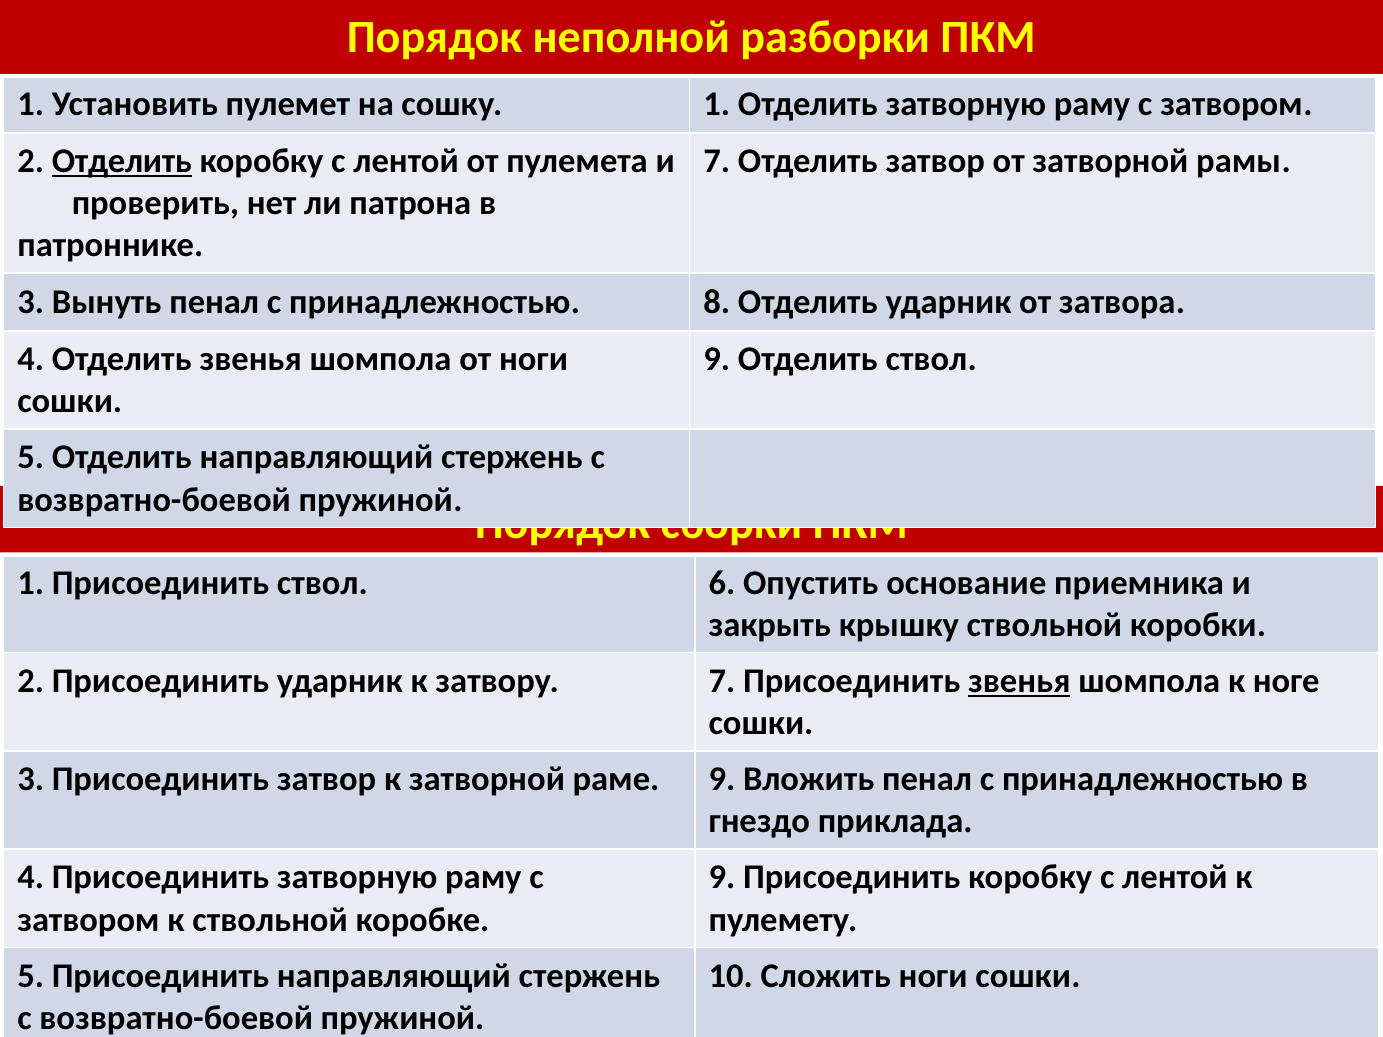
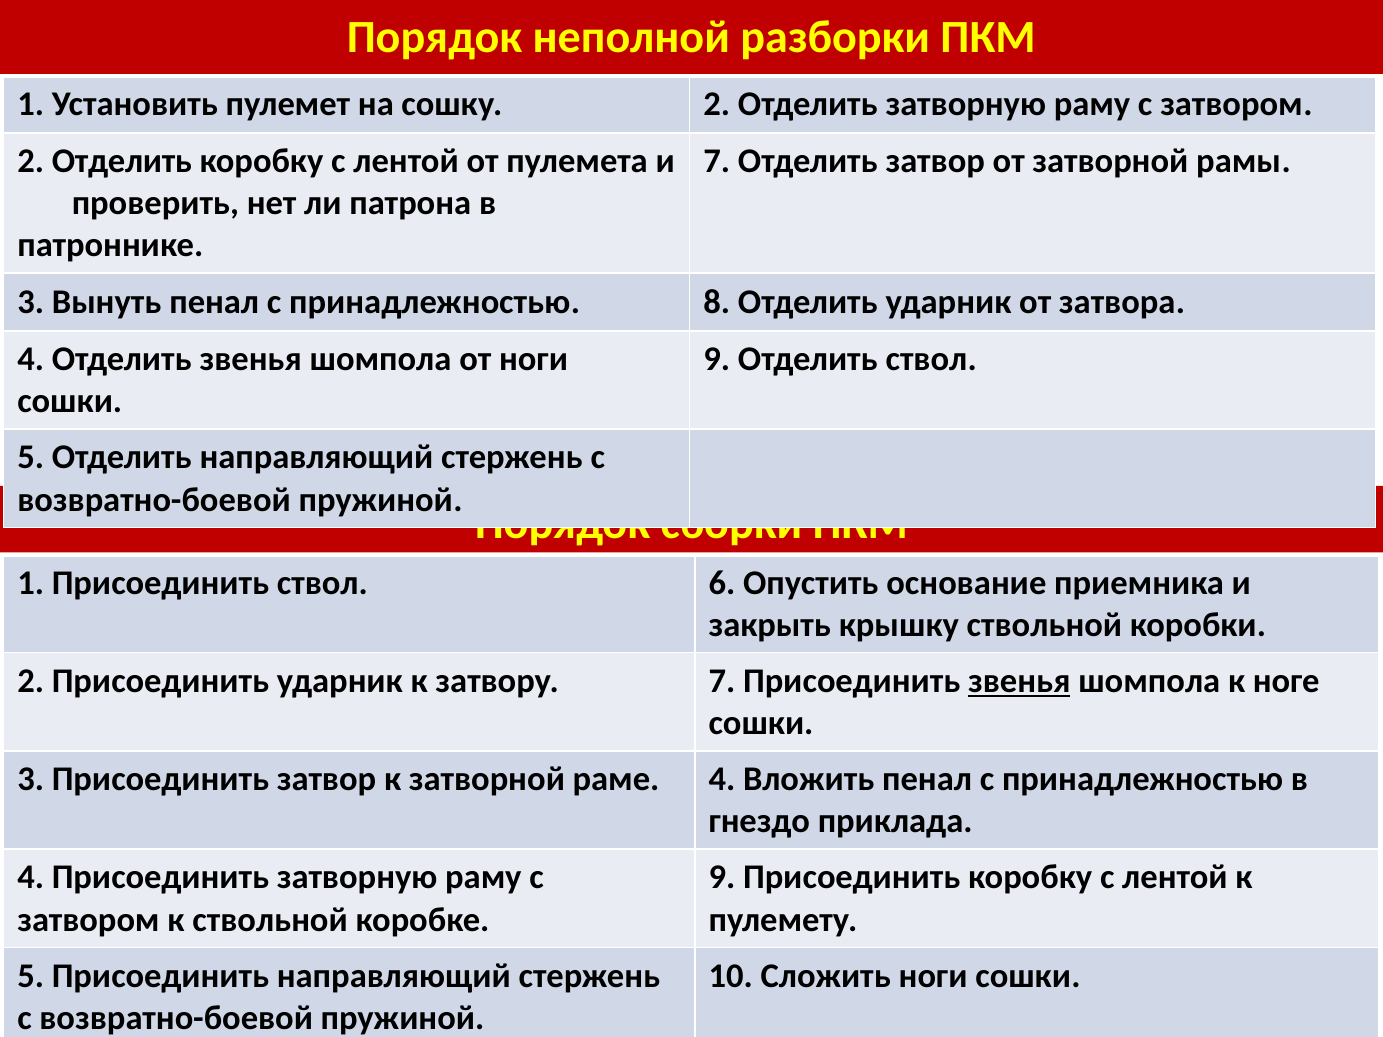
сошку 1: 1 -> 2
Отделить at (122, 161) underline: present -> none
раме 9: 9 -> 4
